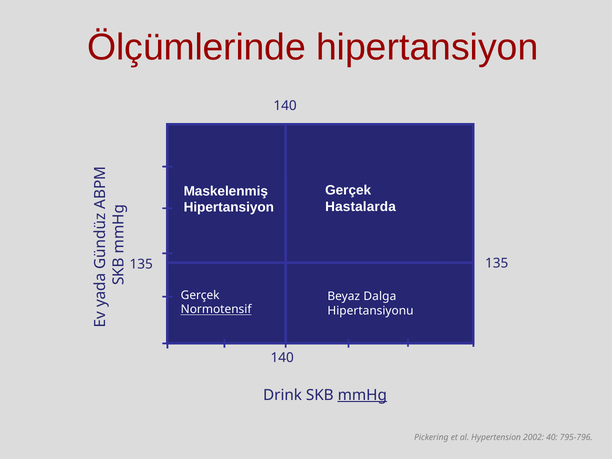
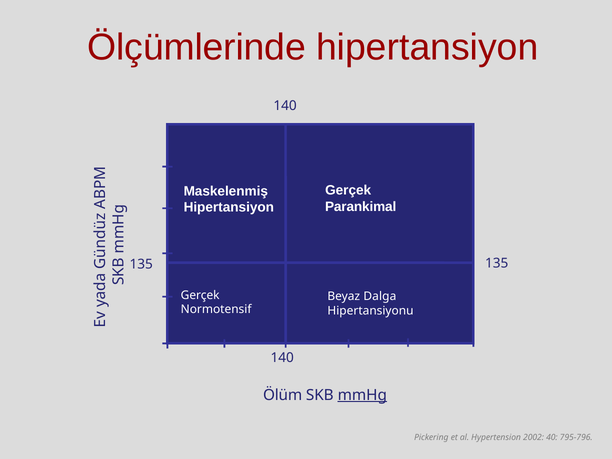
Hastalarda: Hastalarda -> Parankimal
Normotensif underline: present -> none
Drink: Drink -> Ölüm
